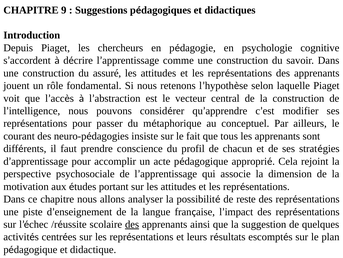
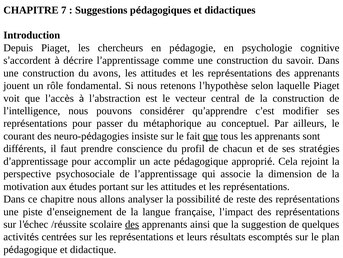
9: 9 -> 7
assuré: assuré -> avons
que at (210, 136) underline: none -> present
